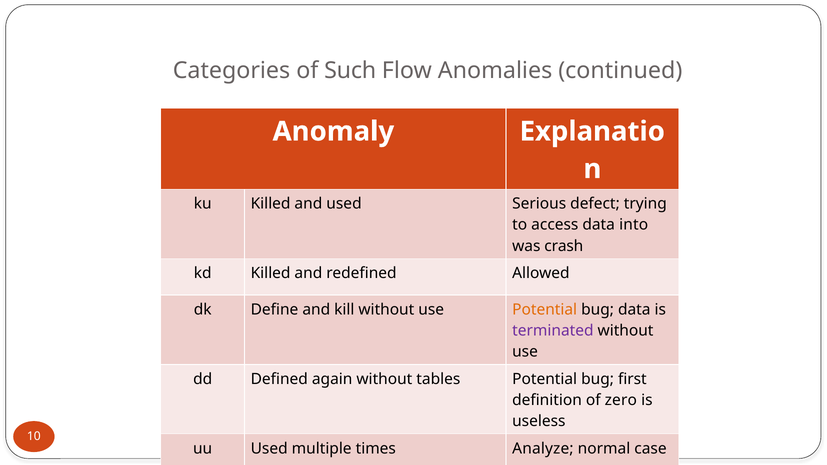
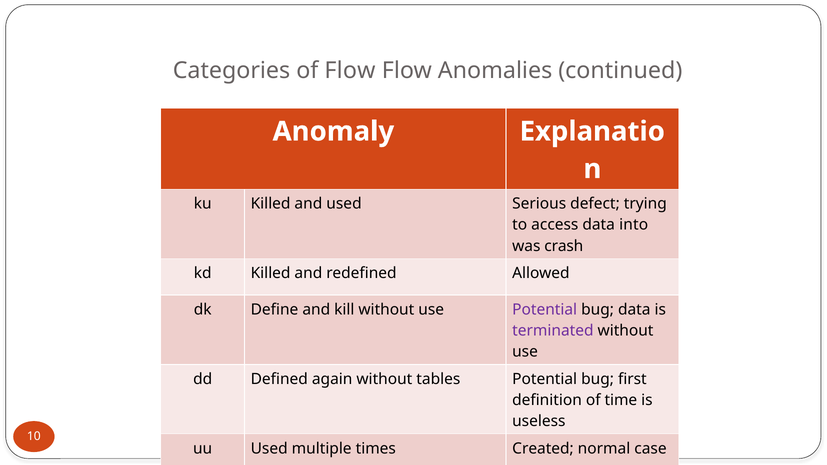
of Such: Such -> Flow
Potential at (545, 310) colour: orange -> purple
zero: zero -> time
Analyze: Analyze -> Created
